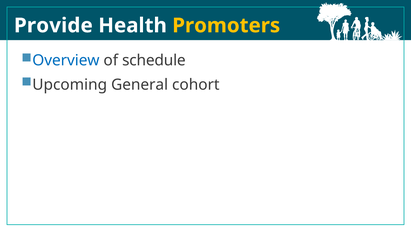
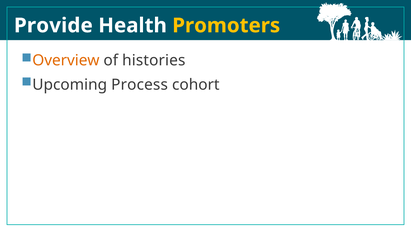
Overview colour: blue -> orange
schedule: schedule -> histories
General: General -> Process
